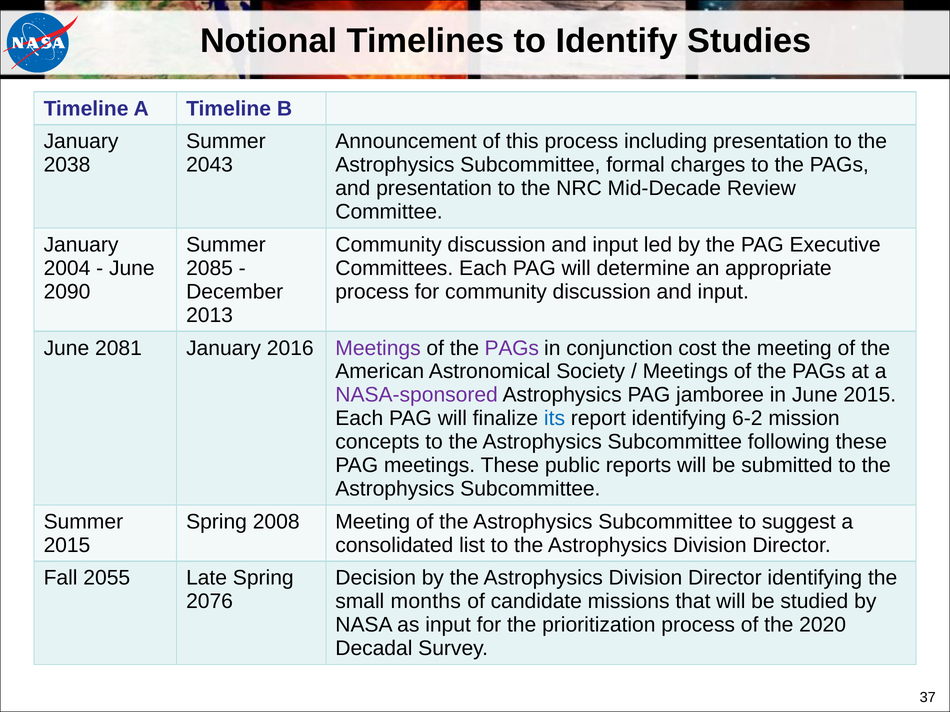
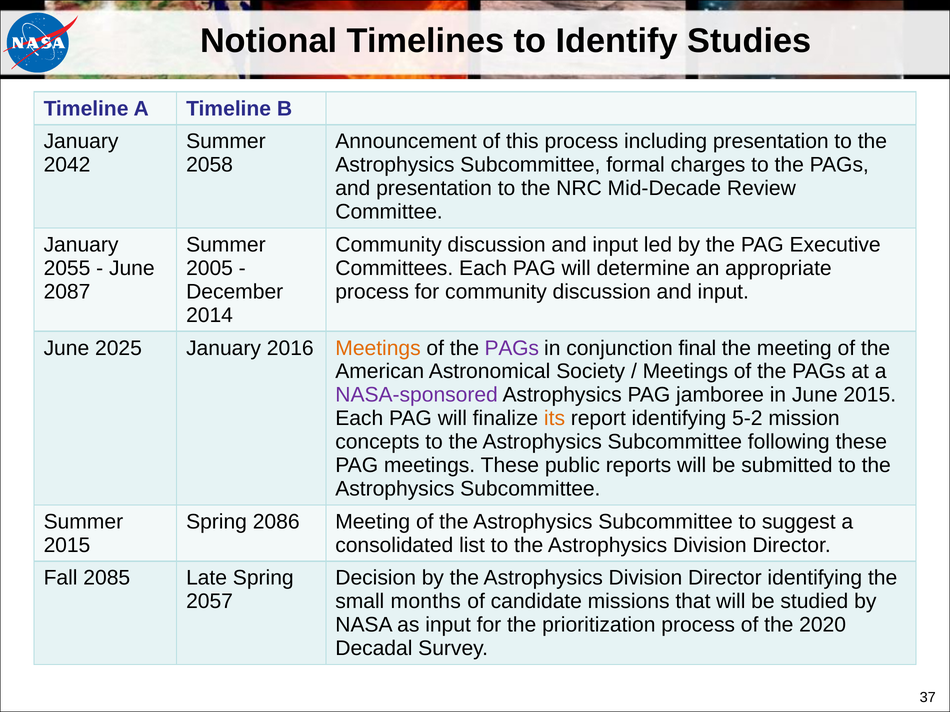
2038: 2038 -> 2042
2043: 2043 -> 2058
2004: 2004 -> 2055
2085: 2085 -> 2005
2090: 2090 -> 2087
2013: 2013 -> 2014
2081: 2081 -> 2025
Meetings at (378, 348) colour: purple -> orange
cost: cost -> final
its colour: blue -> orange
6-2: 6-2 -> 5-2
2008: 2008 -> 2086
2055: 2055 -> 2085
2076: 2076 -> 2057
